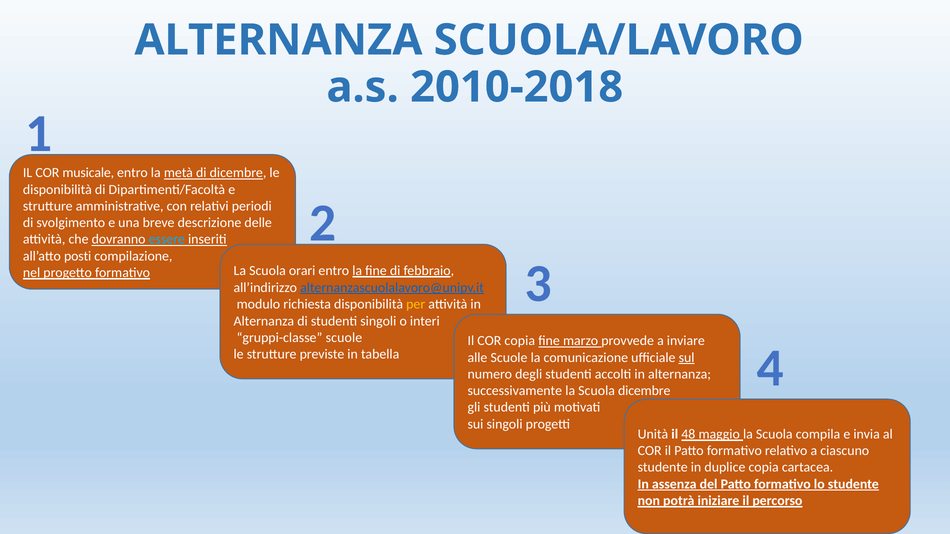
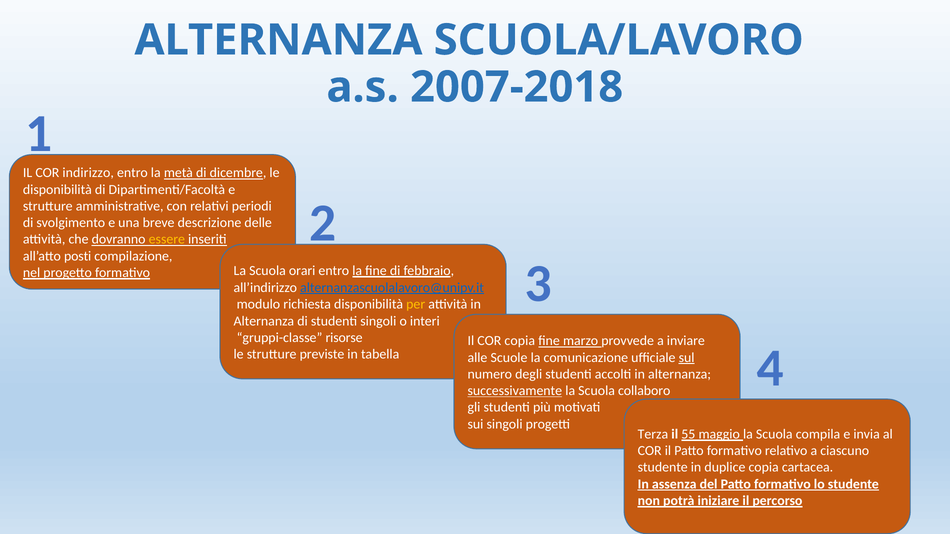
2010-2018: 2010-2018 -> 2007-2018
musicale: musicale -> indirizzo
essere colour: light blue -> yellow
gruppi-classe scuole: scuole -> risorse
successivamente underline: none -> present
Scuola dicembre: dicembre -> collaboro
Unità: Unità -> Terza
48: 48 -> 55
